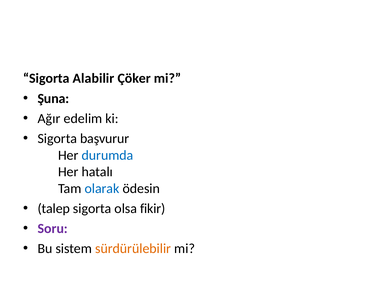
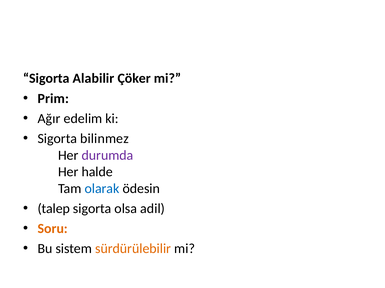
Şuna: Şuna -> Prim
başvurur: başvurur -> bilinmez
durumda colour: blue -> purple
hatalı: hatalı -> halde
fikir: fikir -> adil
Soru colour: purple -> orange
